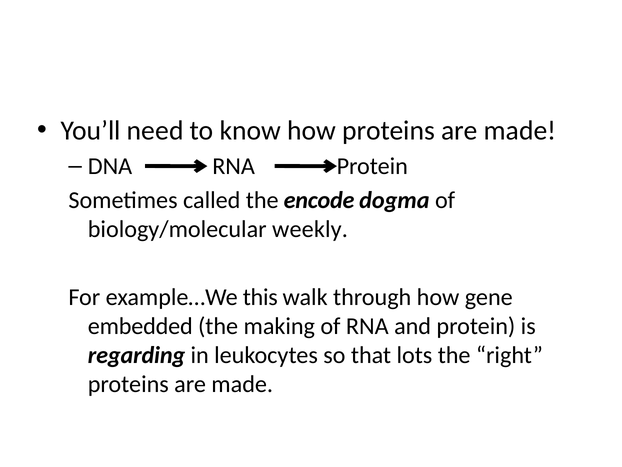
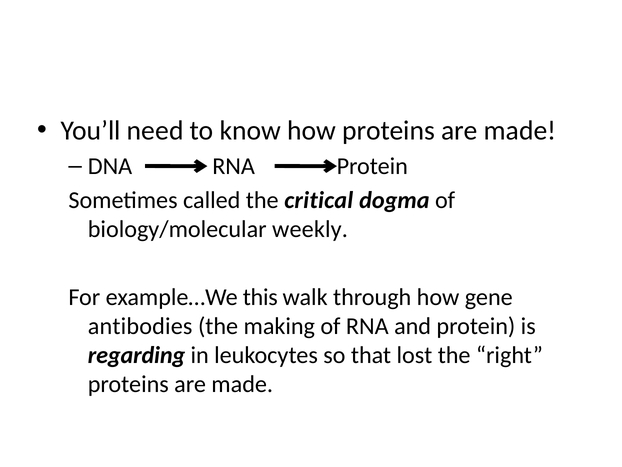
encode: encode -> critical
embedded: embedded -> antibodies
lots: lots -> lost
